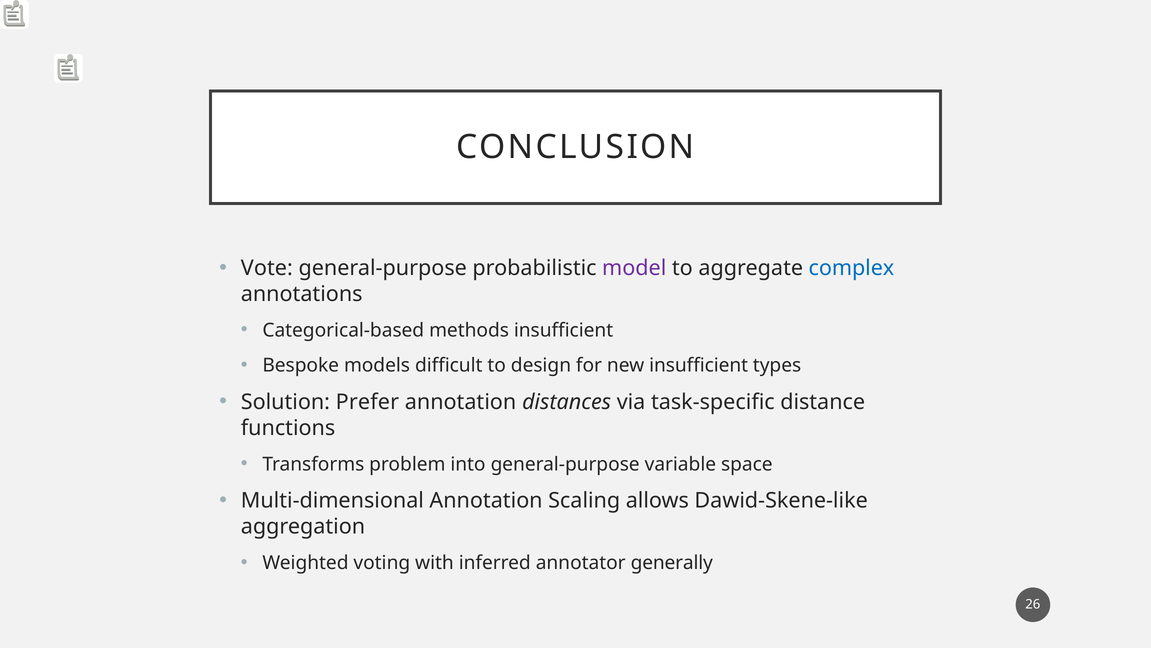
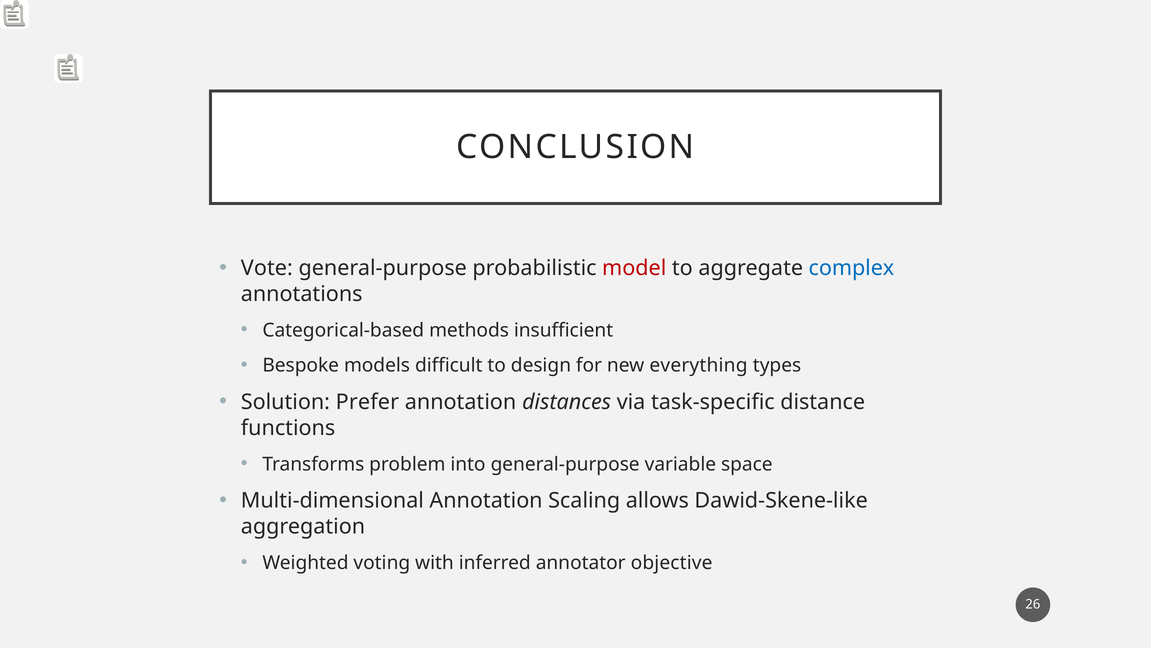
model colour: purple -> red
new insufficient: insufficient -> everything
generally: generally -> objective
